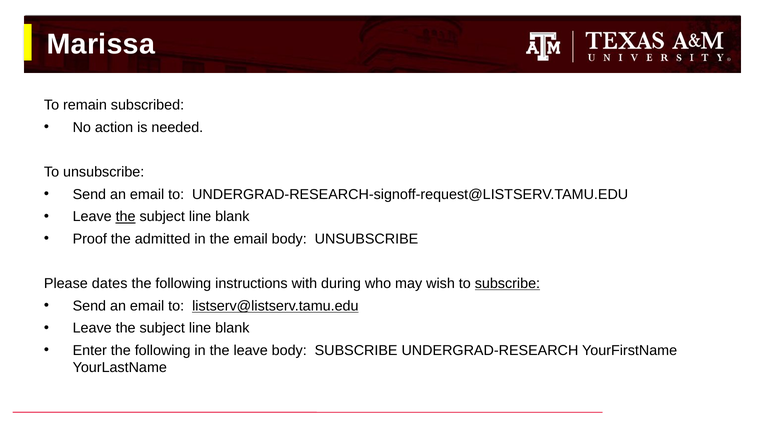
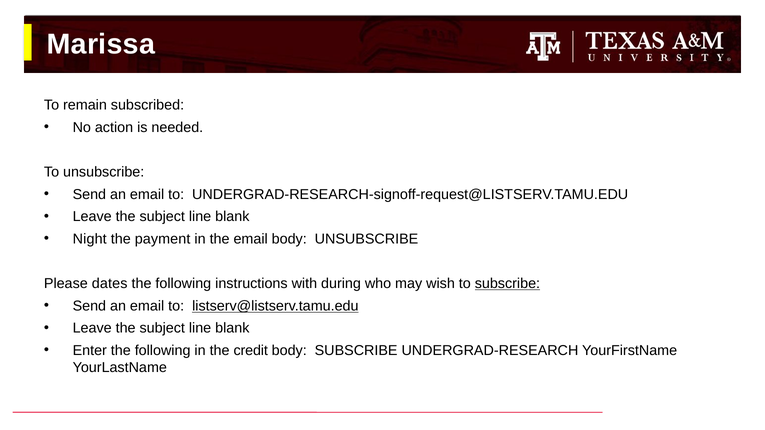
the at (126, 217) underline: present -> none
Proof: Proof -> Night
admitted: admitted -> payment
the leave: leave -> credit
